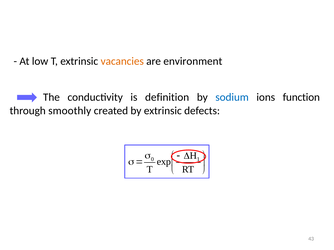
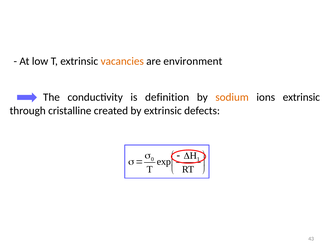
sodium colour: blue -> orange
ions function: function -> extrinsic
smoothly: smoothly -> cristalline
